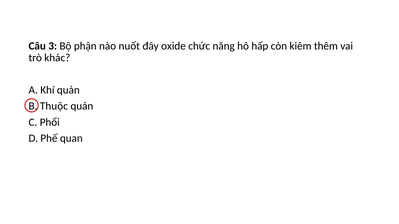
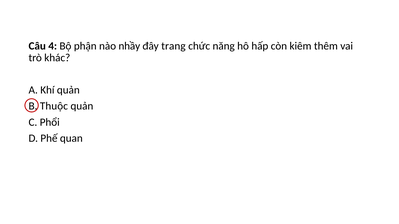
3: 3 -> 4
nuốt: nuốt -> nhầy
oxide: oxide -> trang
